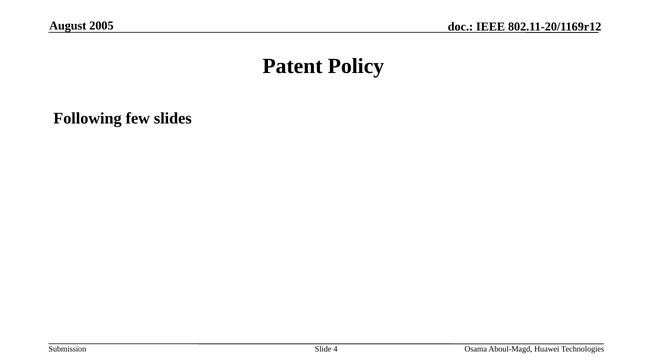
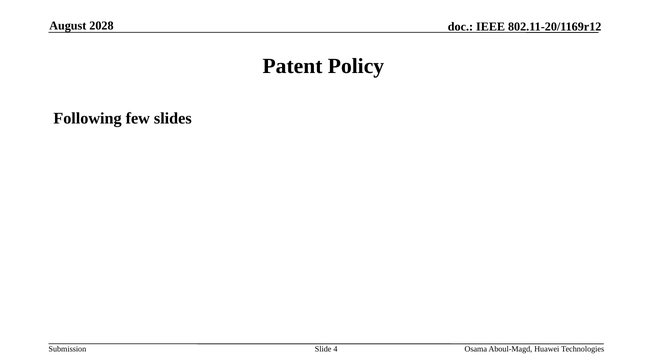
2005: 2005 -> 2028
